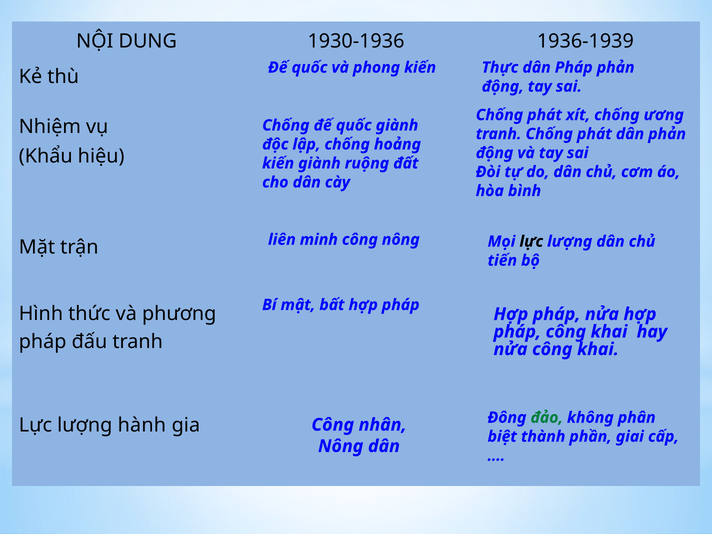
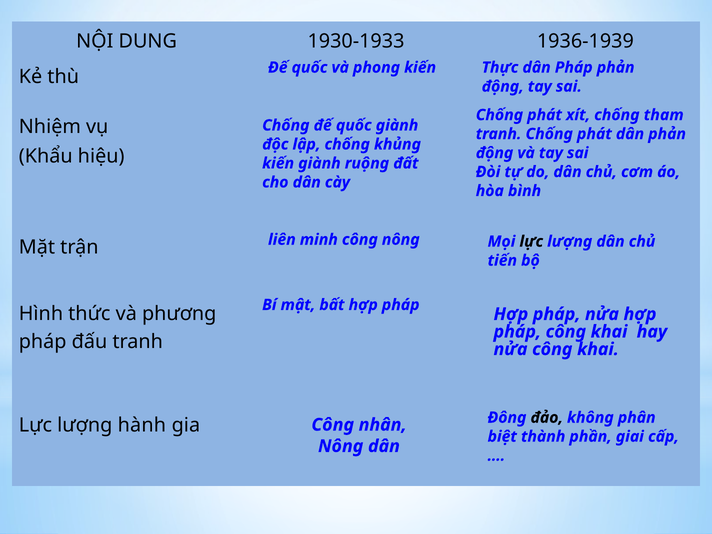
1930-1936: 1930-1936 -> 1930-1933
ương: ương -> tham
hoảng: hoảng -> khủng
đảo colour: green -> black
